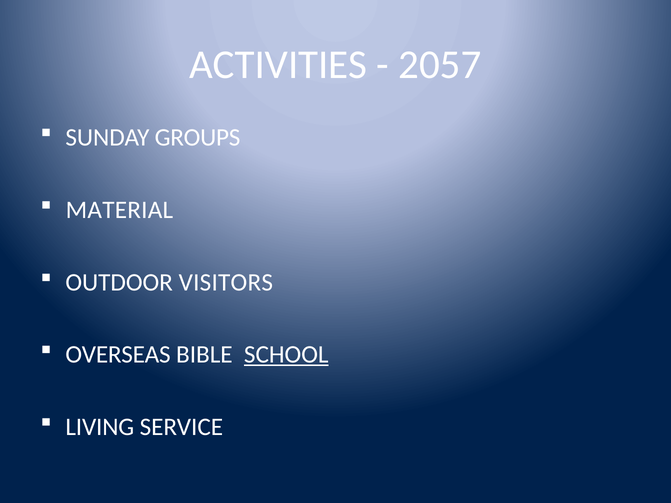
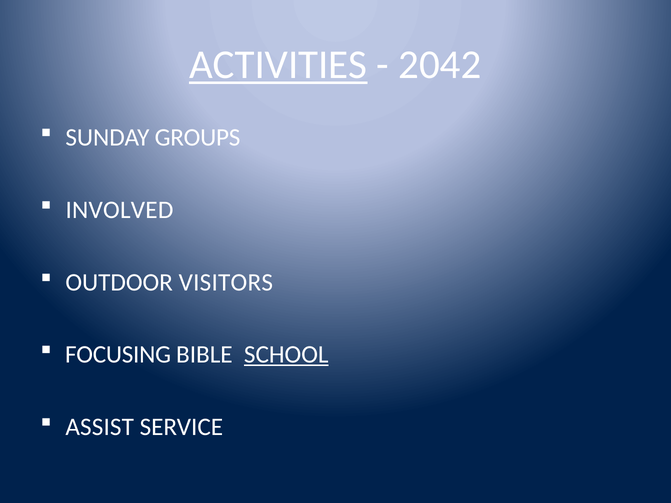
ACTIVITIES underline: none -> present
2057: 2057 -> 2042
MATERIAL: MATERIAL -> INVOLVED
OVERSEAS: OVERSEAS -> FOCUSING
LIVING: LIVING -> ASSIST
